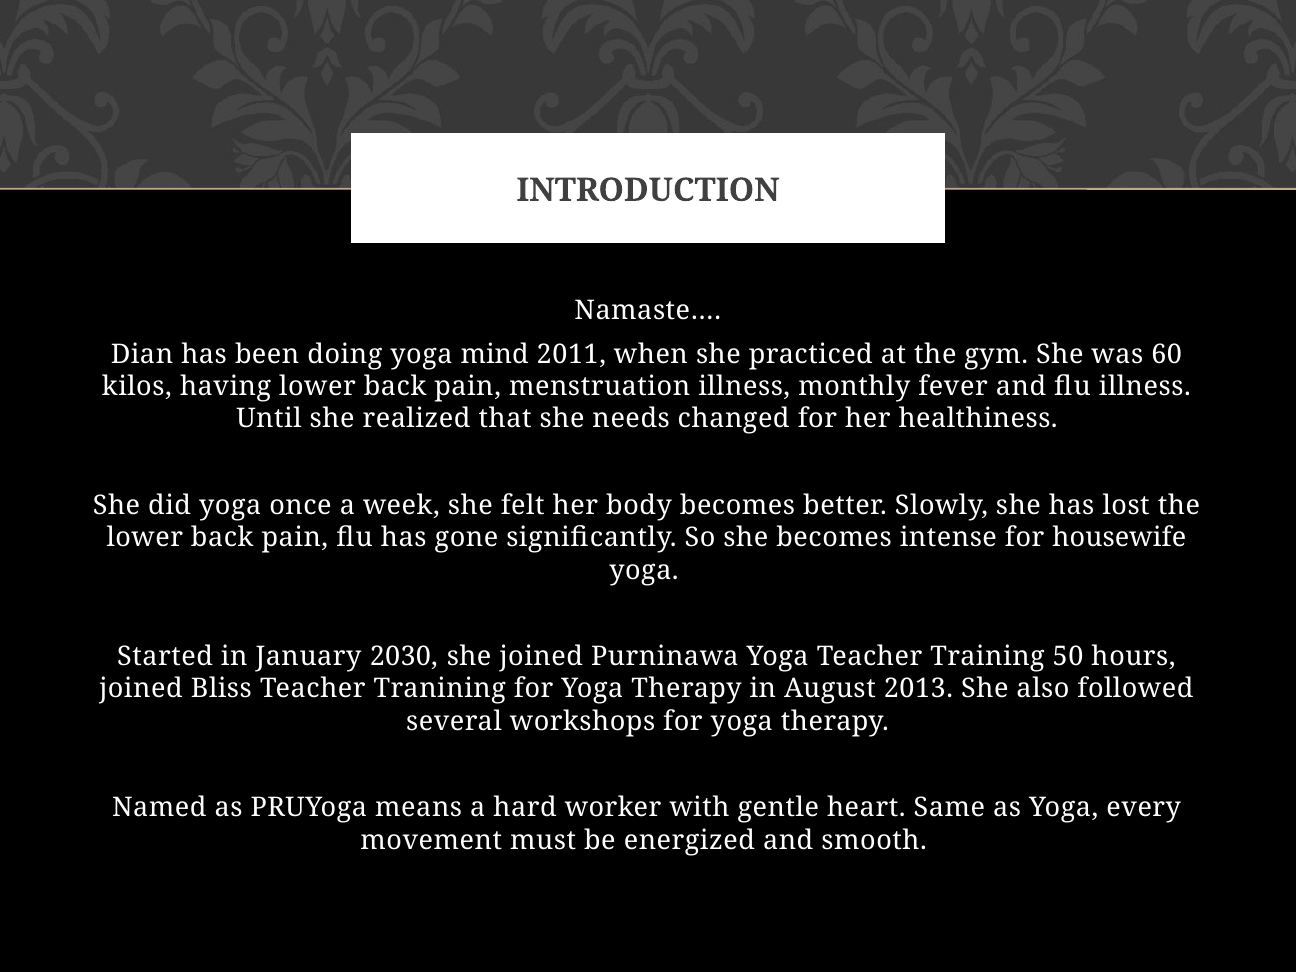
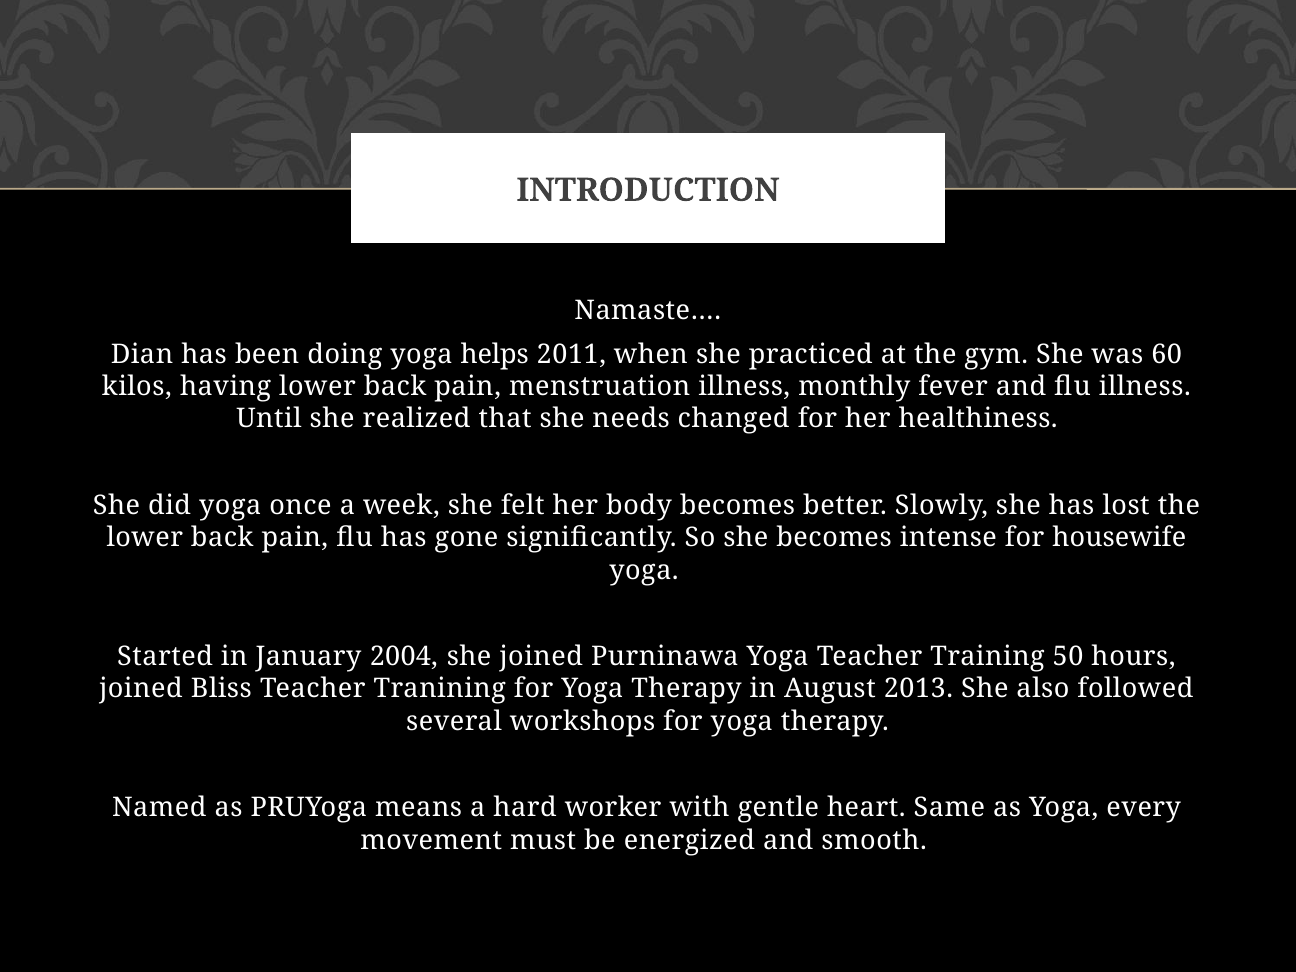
mind: mind -> helps
2030: 2030 -> 2004
